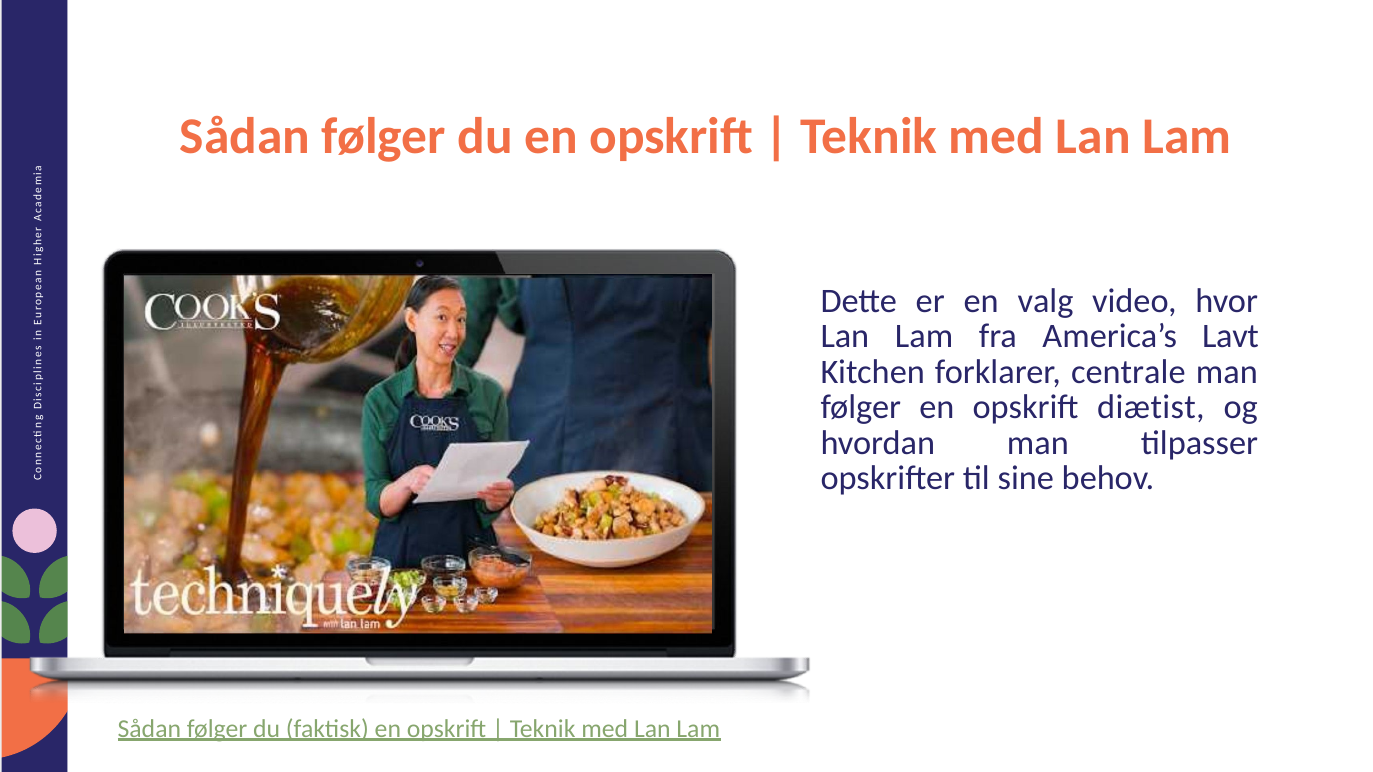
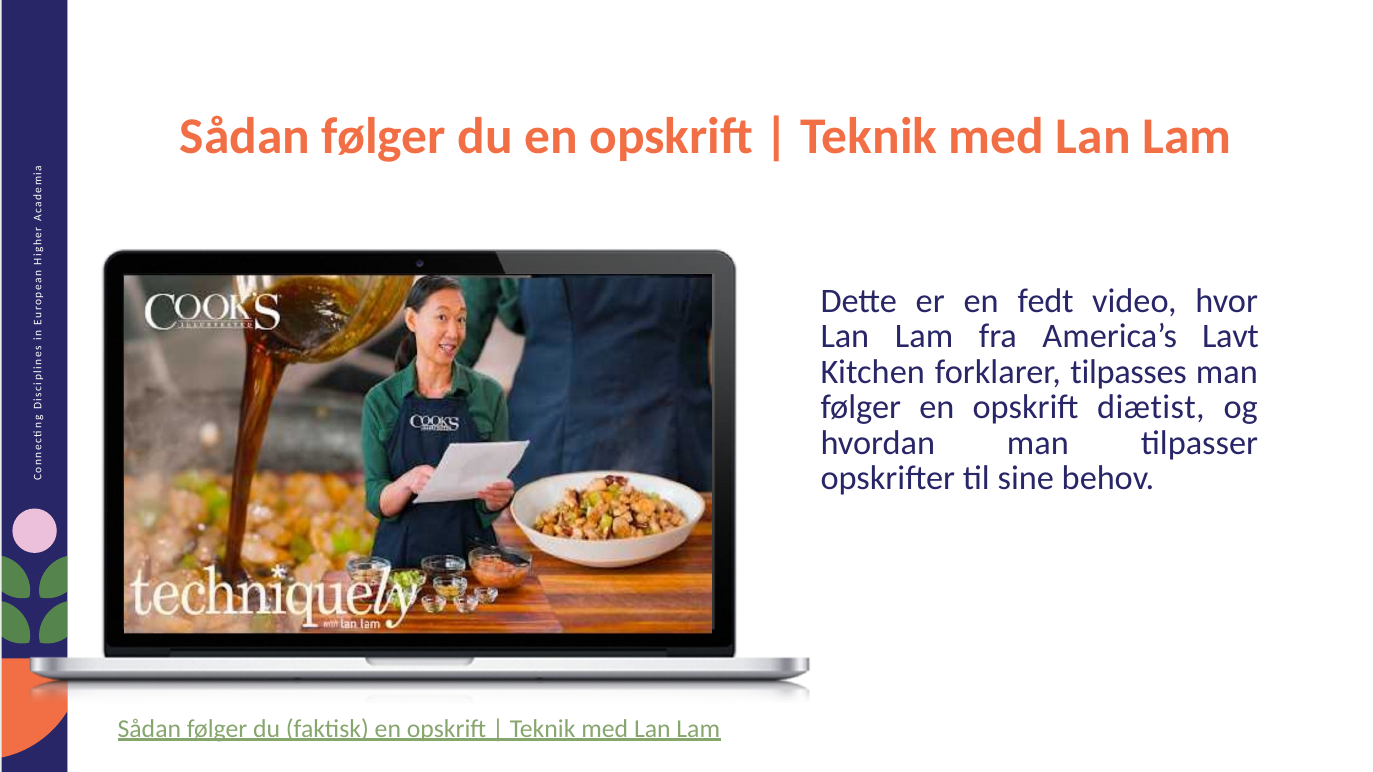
valg: valg -> fedt
centrale: centrale -> tilpasses
